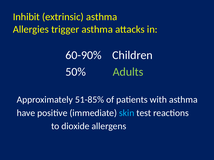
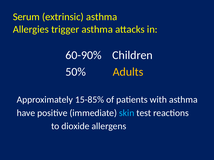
Inhibit: Inhibit -> Serum
Adults colour: light green -> yellow
51-85%: 51-85% -> 15-85%
